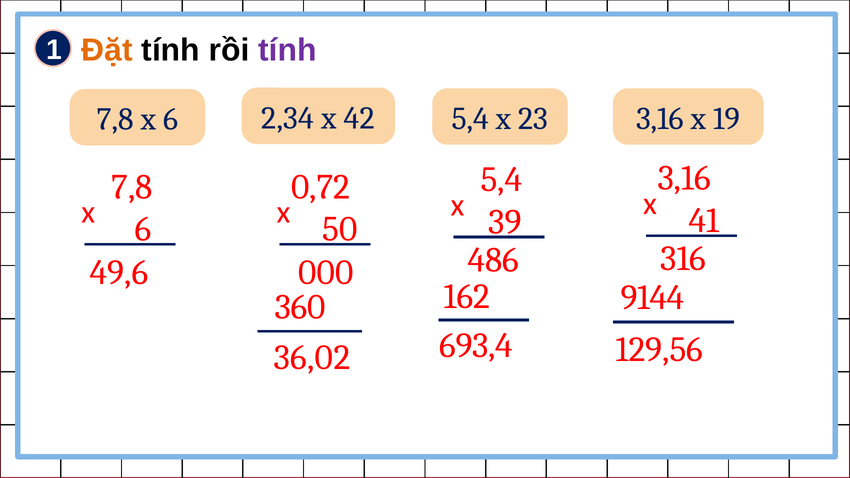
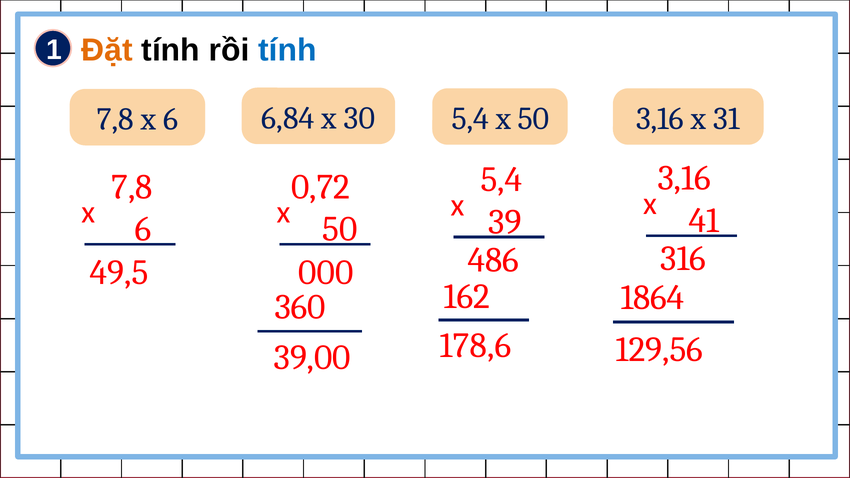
tính at (287, 50) colour: purple -> blue
2,34: 2,34 -> 6,84
42: 42 -> 30
x 23: 23 -> 50
19: 19 -> 31
49,6: 49,6 -> 49,5
9144: 9144 -> 1864
693,4: 693,4 -> 178,6
36,02: 36,02 -> 39,00
